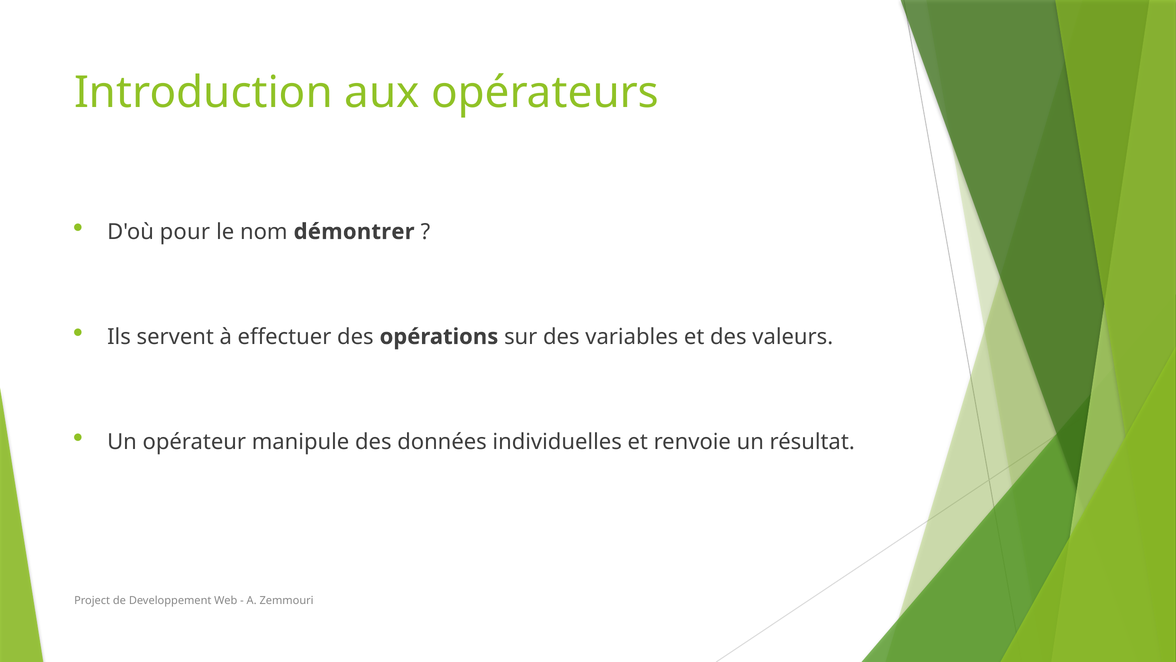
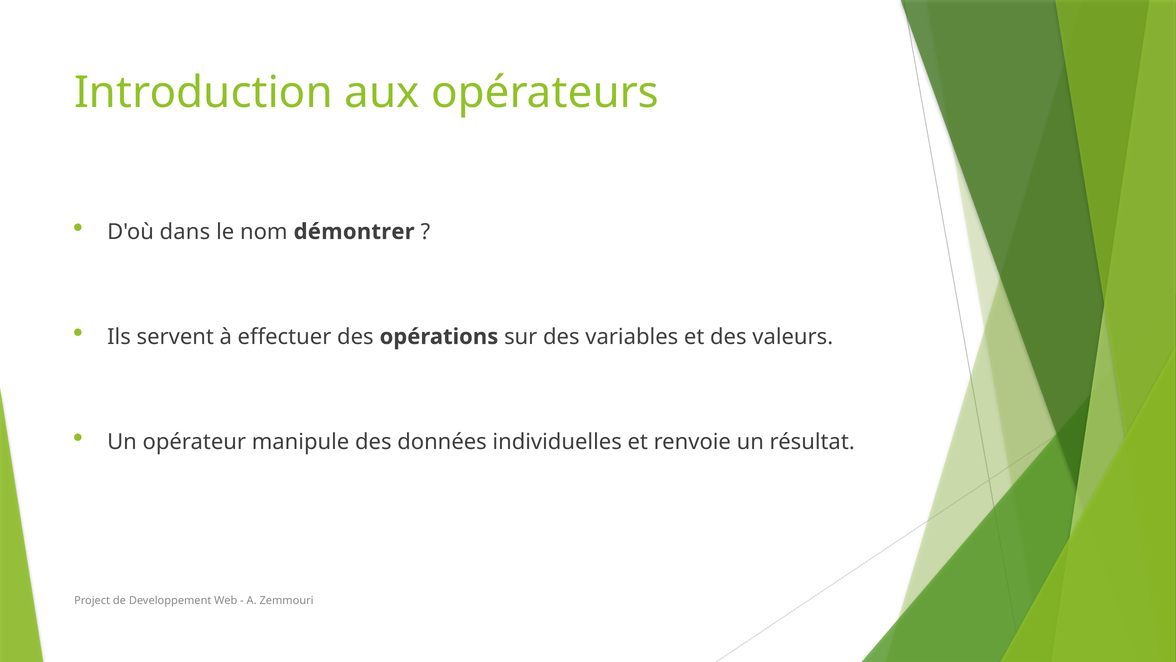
pour: pour -> dans
